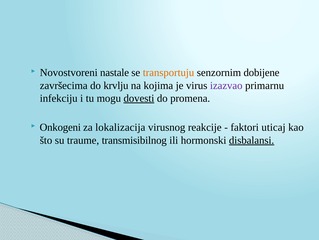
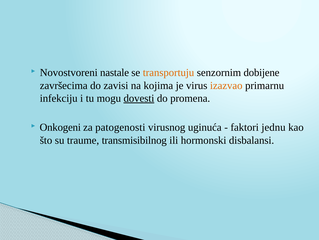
krvlju: krvlju -> zavisi
izazvao colour: purple -> orange
lokalizacija: lokalizacija -> patogenosti
reakcije: reakcije -> uginuća
uticaj: uticaj -> jednu
disbalansi underline: present -> none
